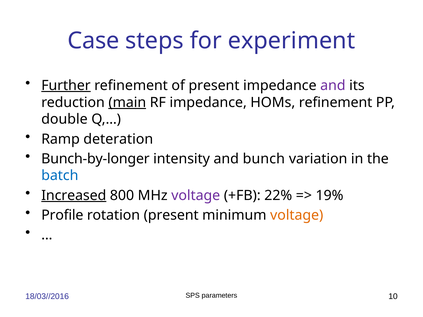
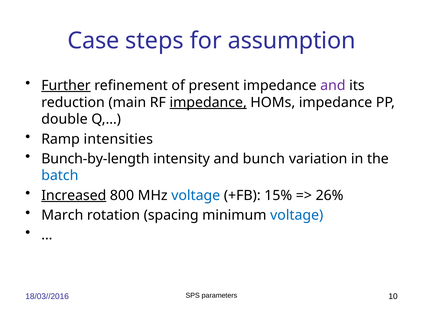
experiment: experiment -> assumption
main underline: present -> none
impedance at (208, 103) underline: none -> present
HOMs refinement: refinement -> impedance
deteration: deteration -> intensities
Bunch-by-longer: Bunch-by-longer -> Bunch-by-length
voltage at (196, 196) colour: purple -> blue
22%: 22% -> 15%
19%: 19% -> 26%
Profile: Profile -> March
rotation present: present -> spacing
voltage at (297, 215) colour: orange -> blue
